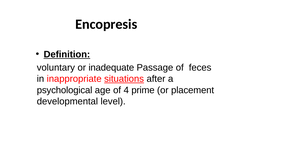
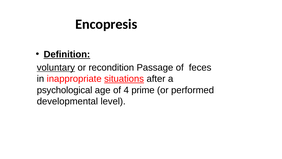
voluntary underline: none -> present
inadequate: inadequate -> recondition
placement: placement -> performed
